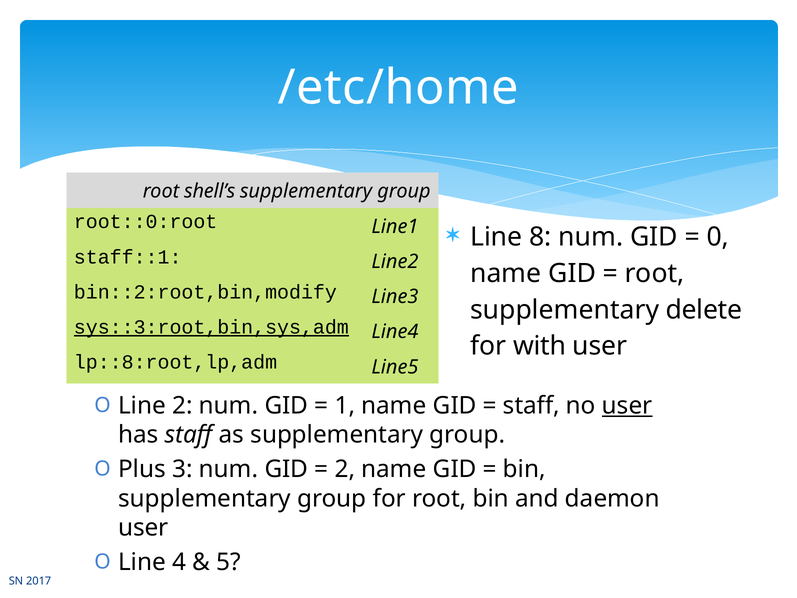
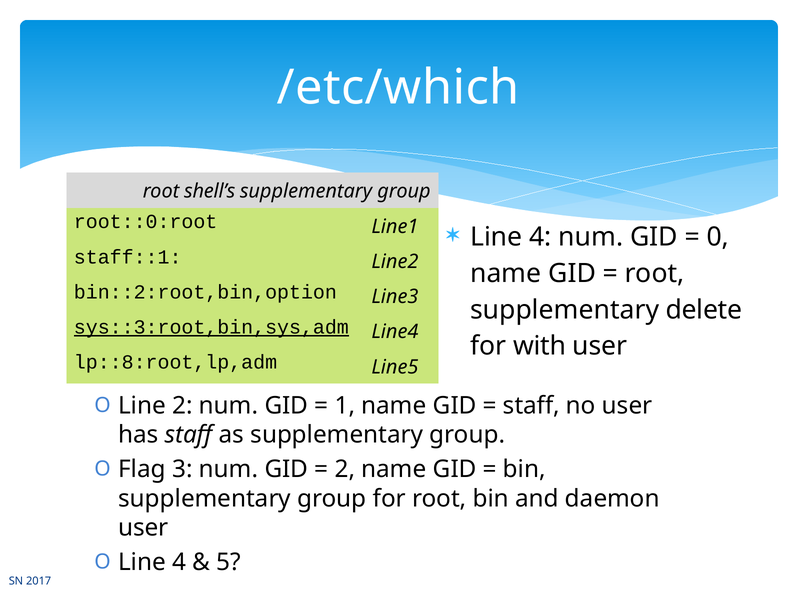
/etc/home: /etc/home -> /etc/which
8 at (540, 237): 8 -> 4
bin::2:root,bin,modify: bin::2:root,bin,modify -> bin::2:root,bin,option
user at (627, 405) underline: present -> none
Plus: Plus -> Flag
